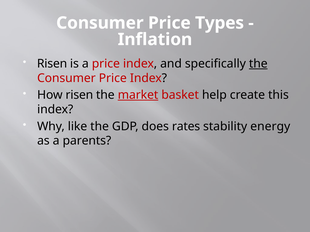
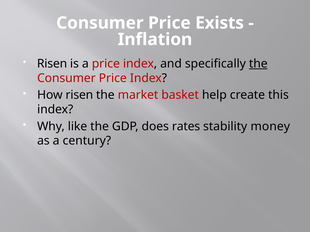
Types: Types -> Exists
market underline: present -> none
energy: energy -> money
parents: parents -> century
